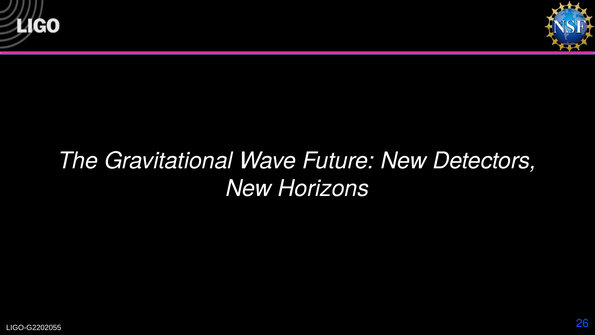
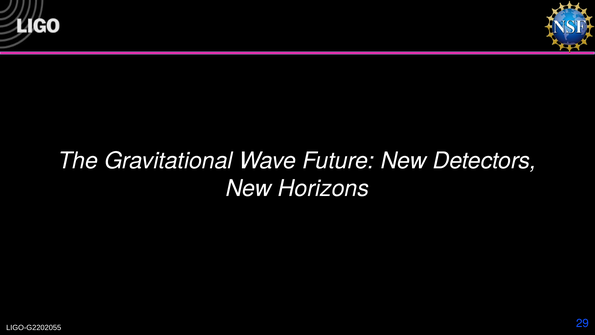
26: 26 -> 29
